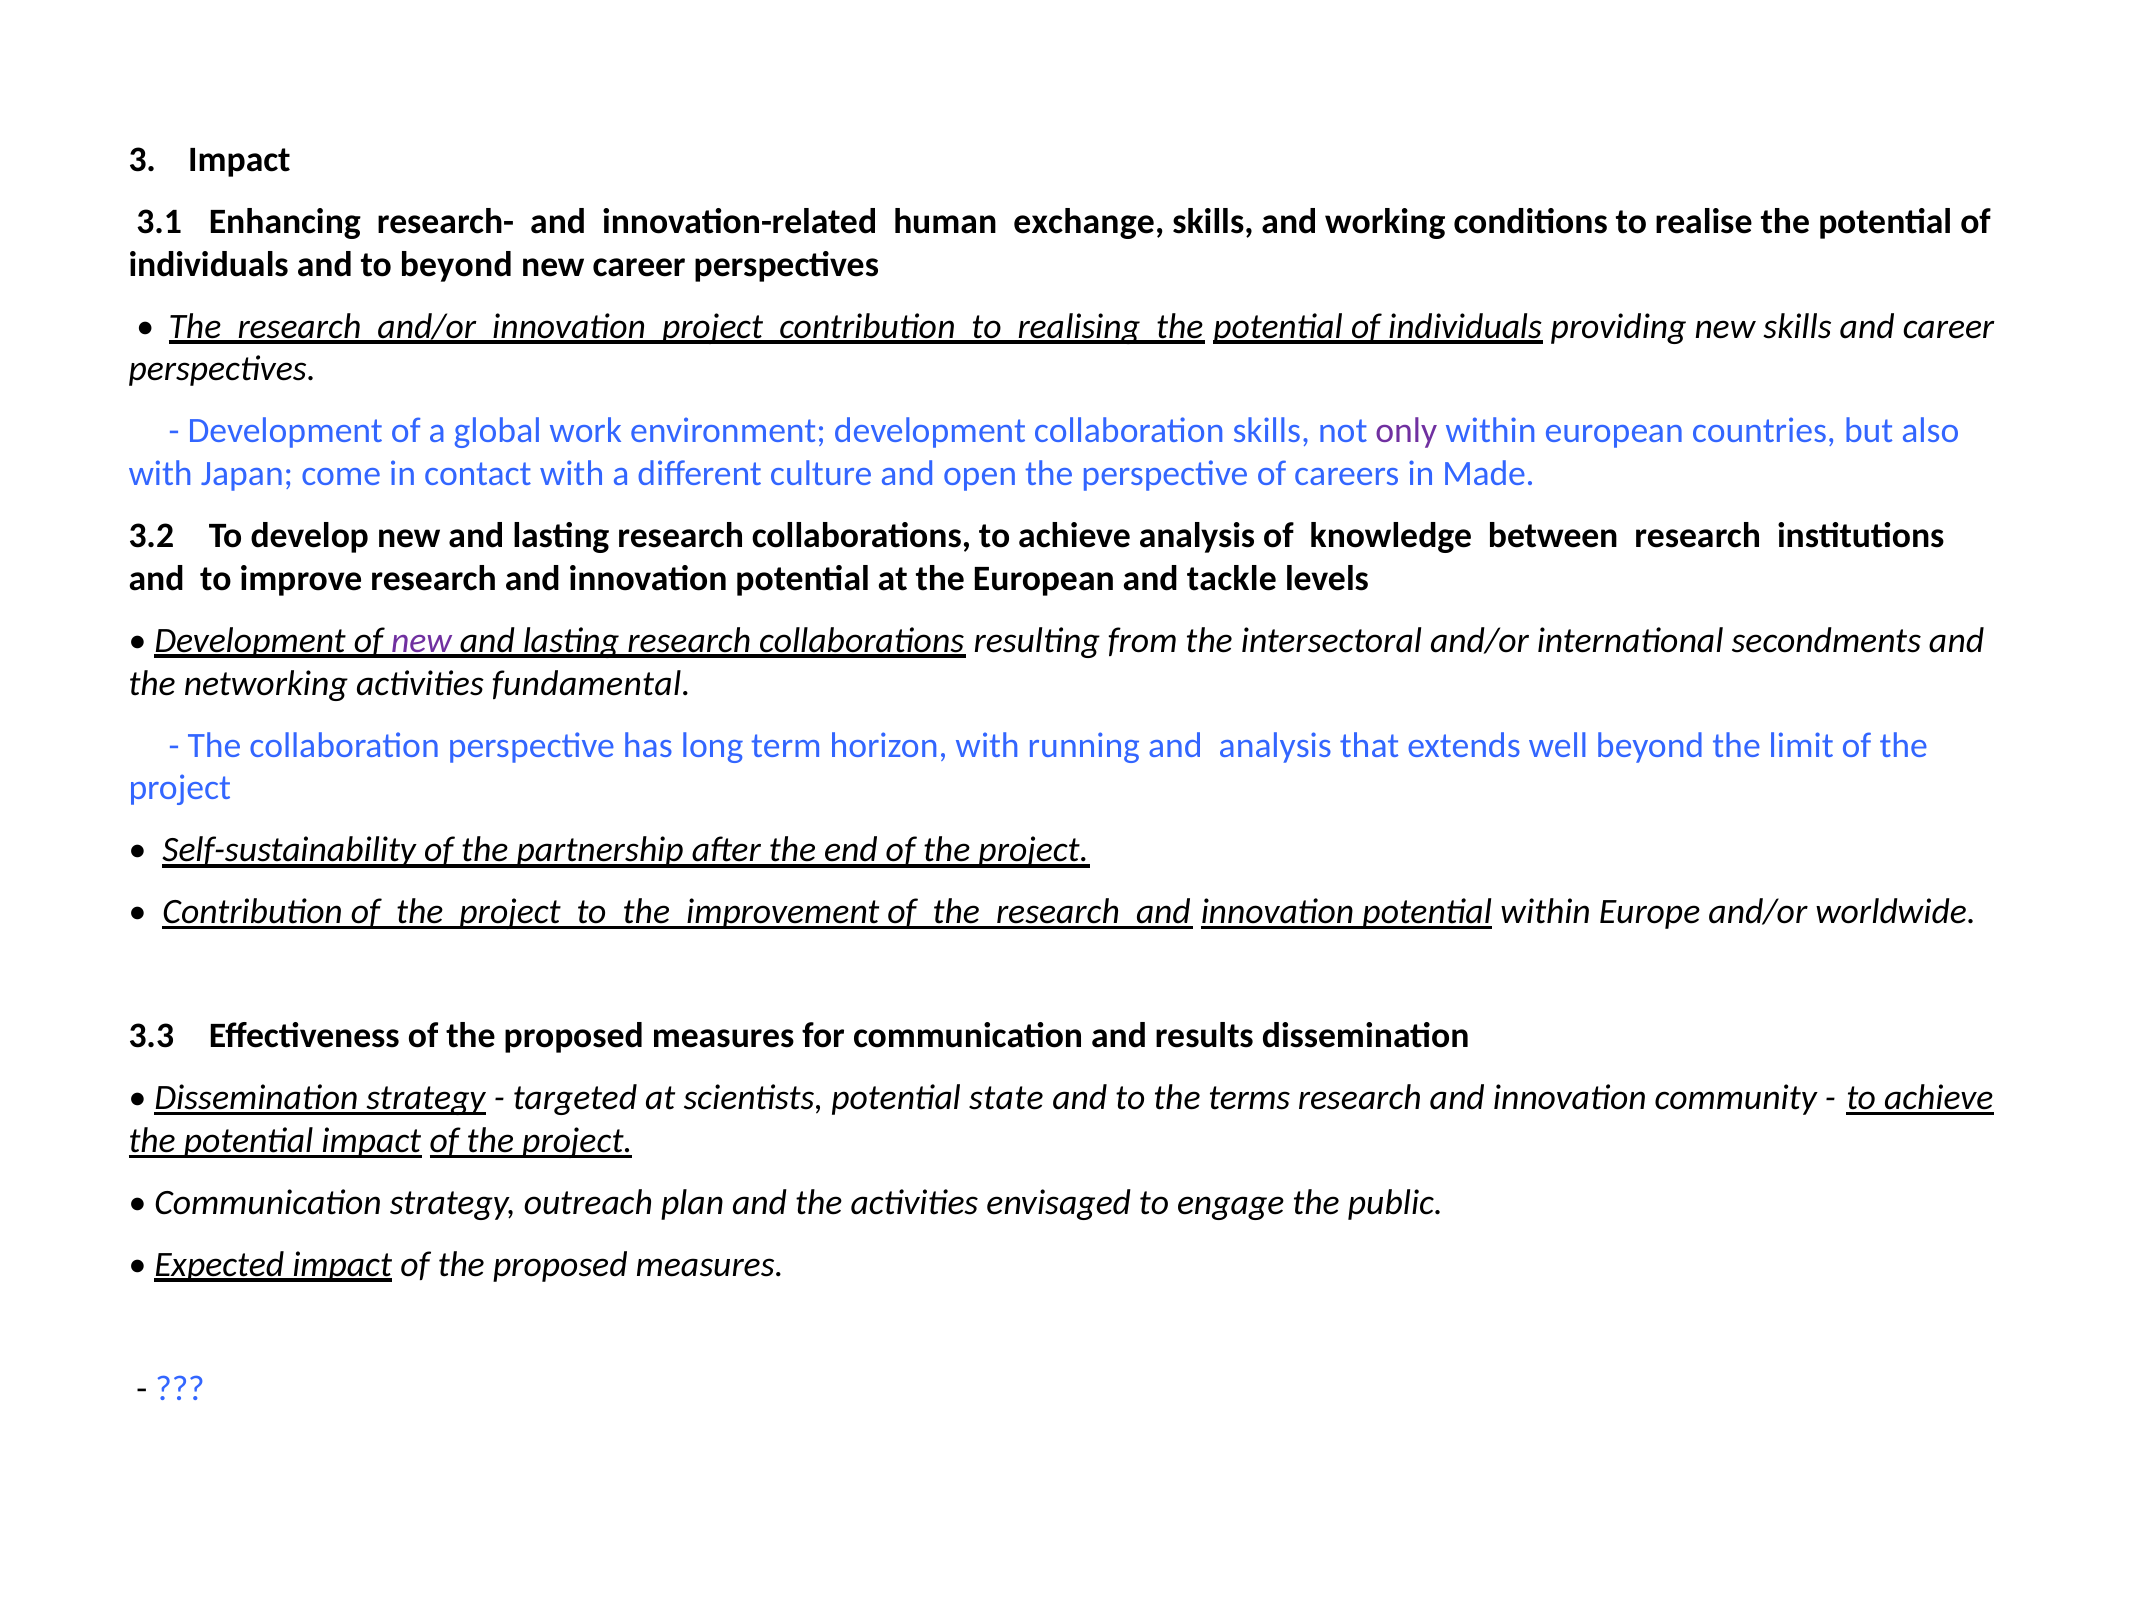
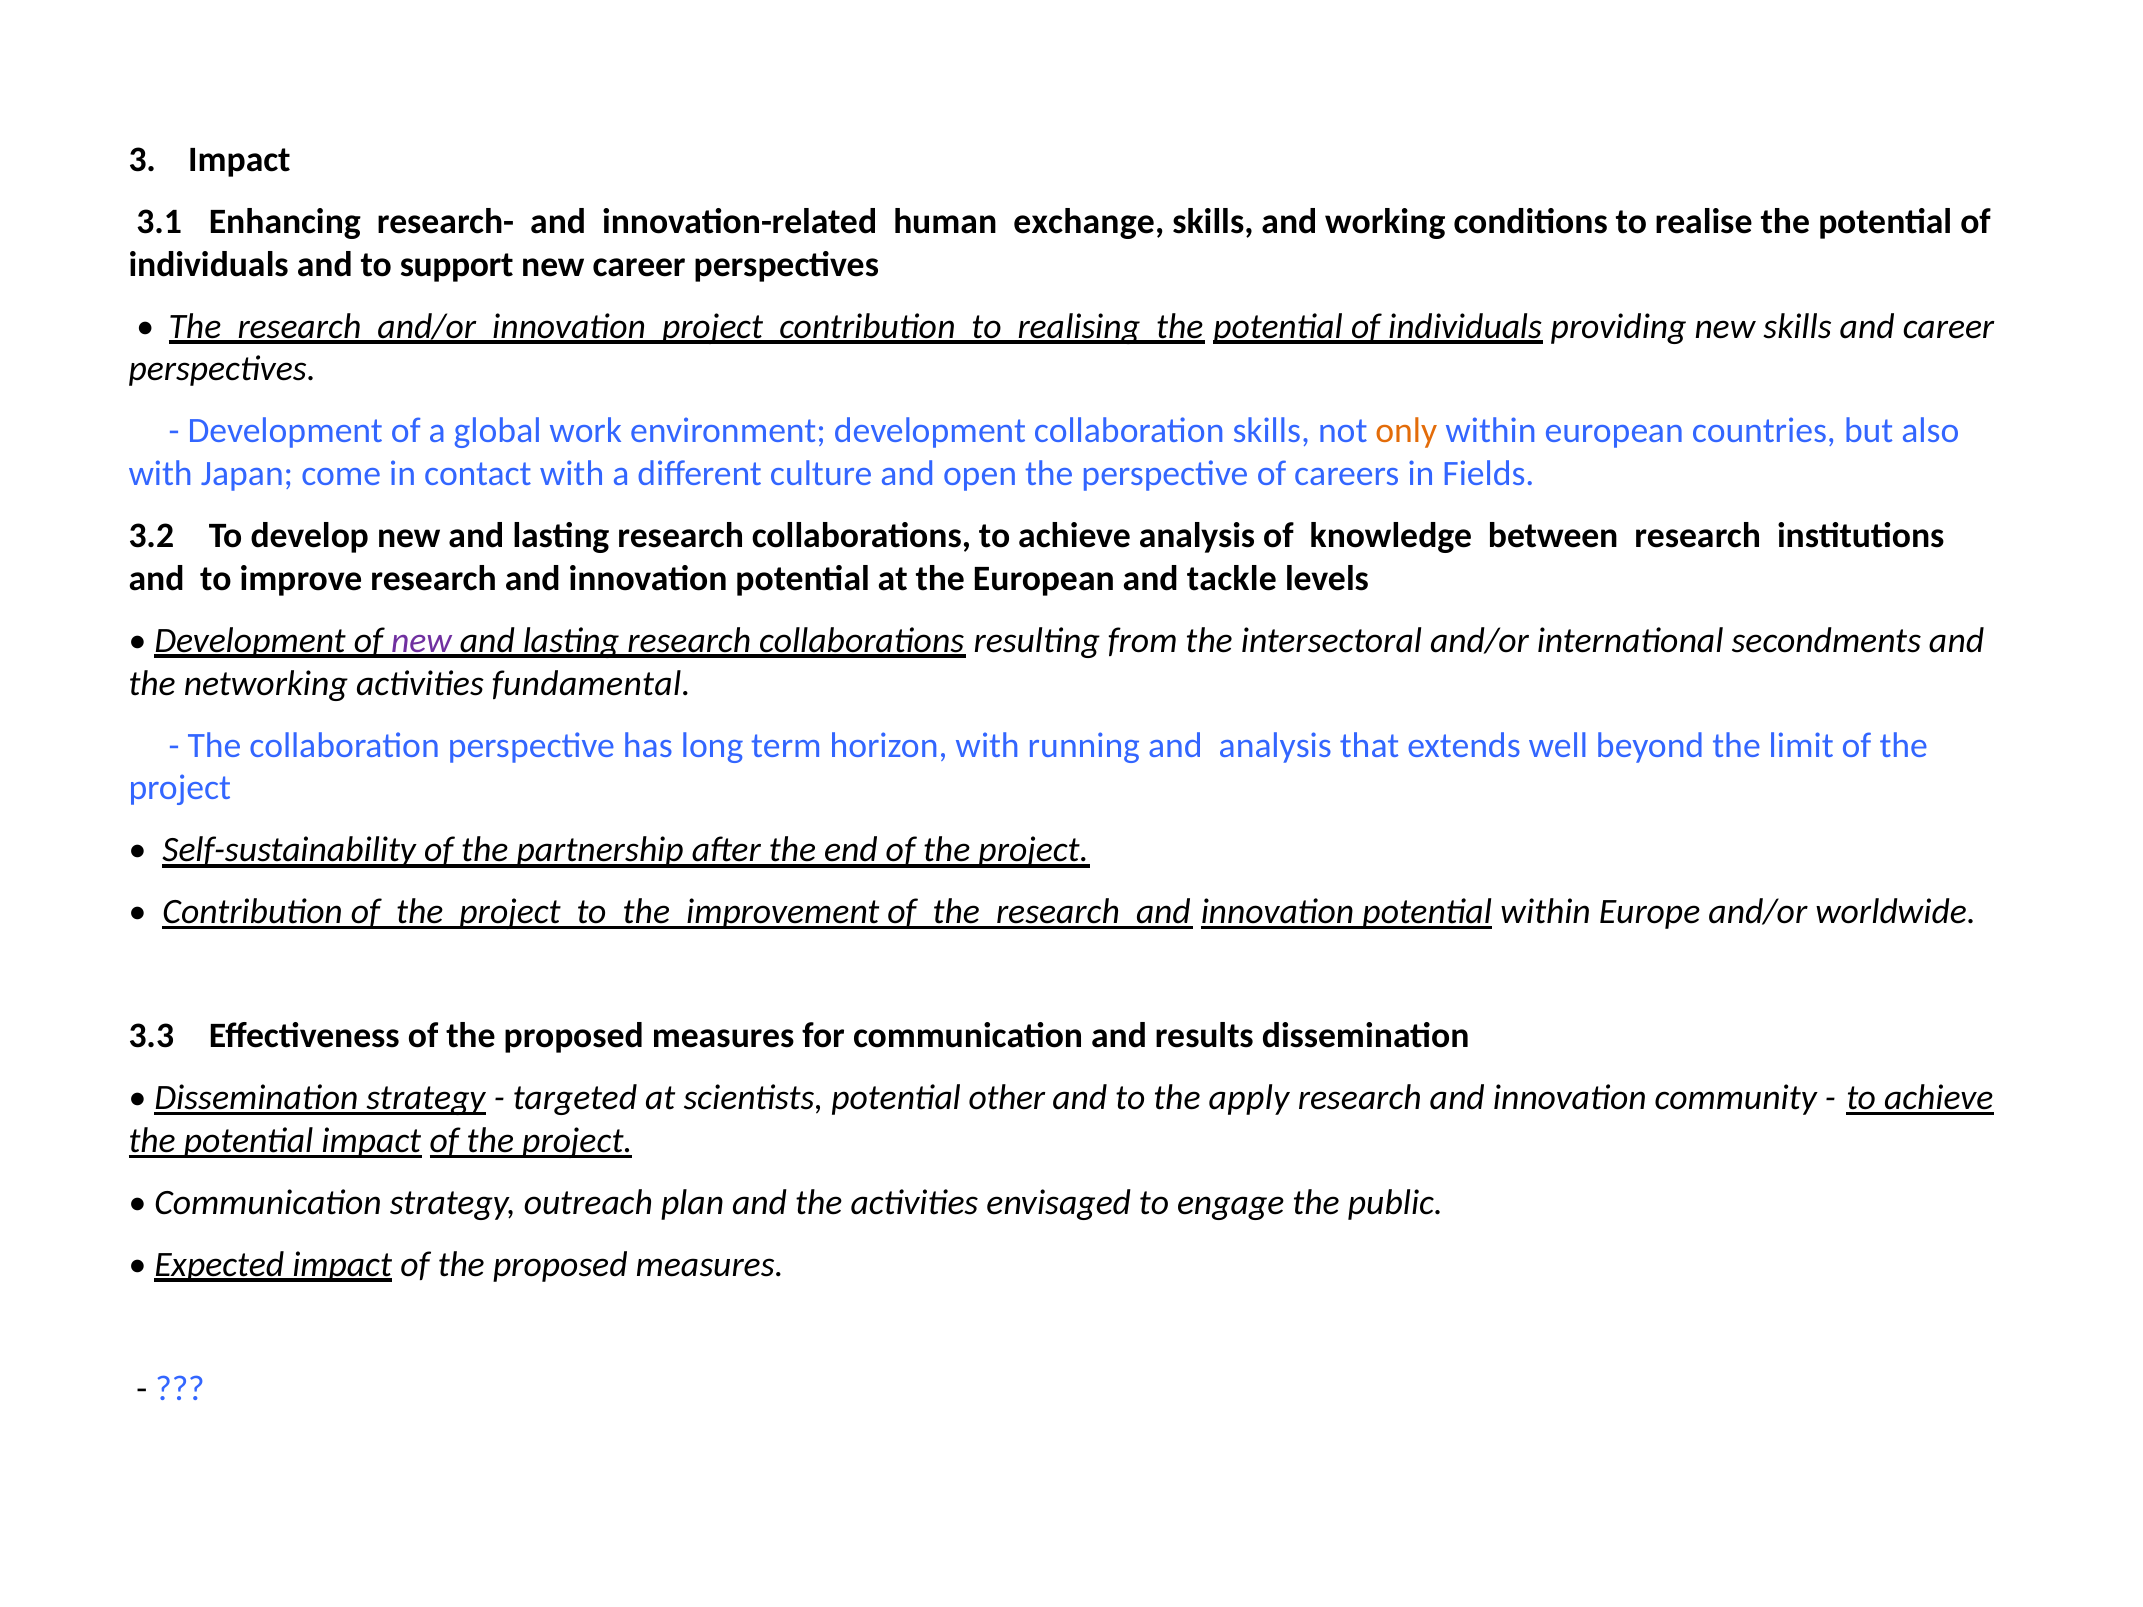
to beyond: beyond -> support
only colour: purple -> orange
Made: Made -> Fields
state: state -> other
terms: terms -> apply
